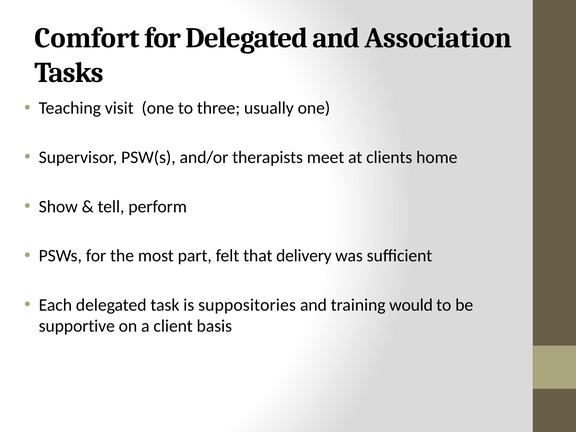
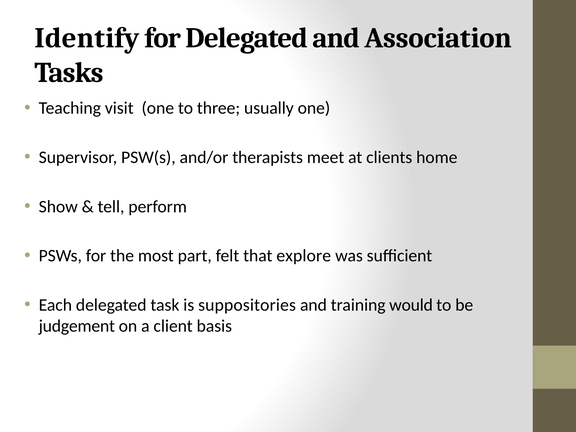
Comfort: Comfort -> Identify
delivery: delivery -> explore
supportive: supportive -> judgement
